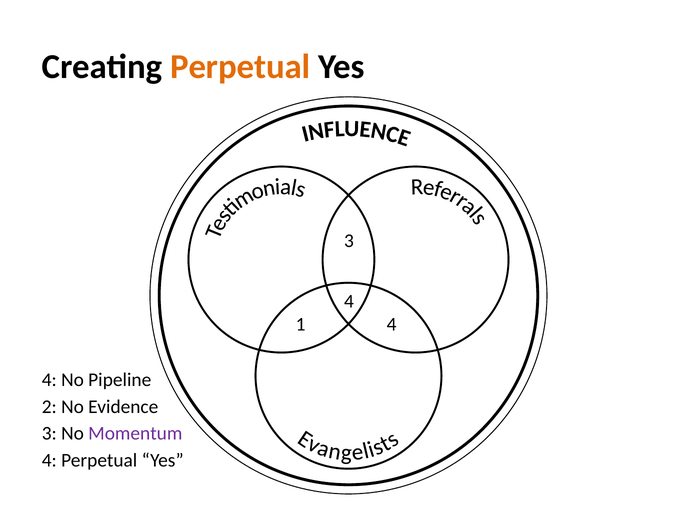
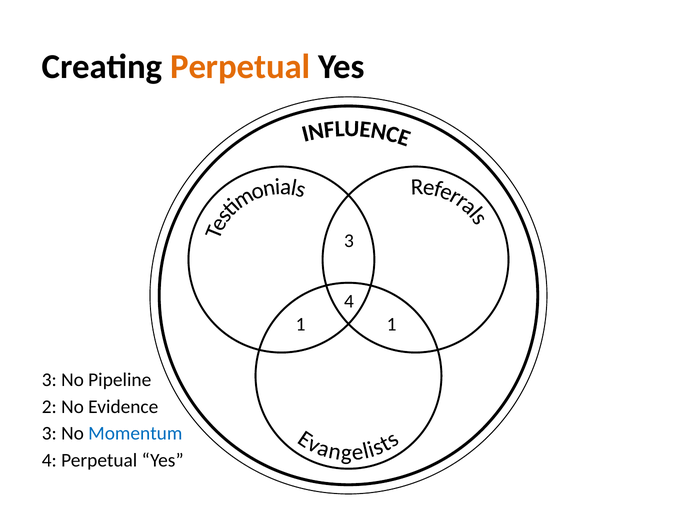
1 4: 4 -> 1
4 at (49, 380): 4 -> 3
Momentum colour: purple -> blue
